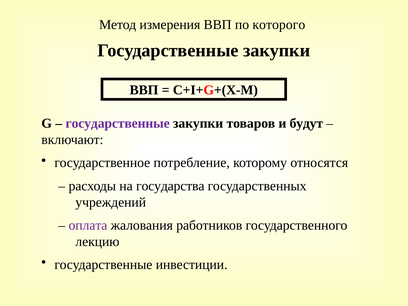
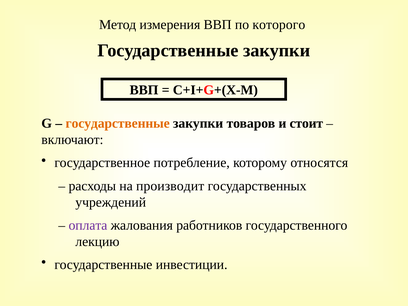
государственные at (118, 123) colour: purple -> orange
будут: будут -> стоит
государства: государства -> производит
